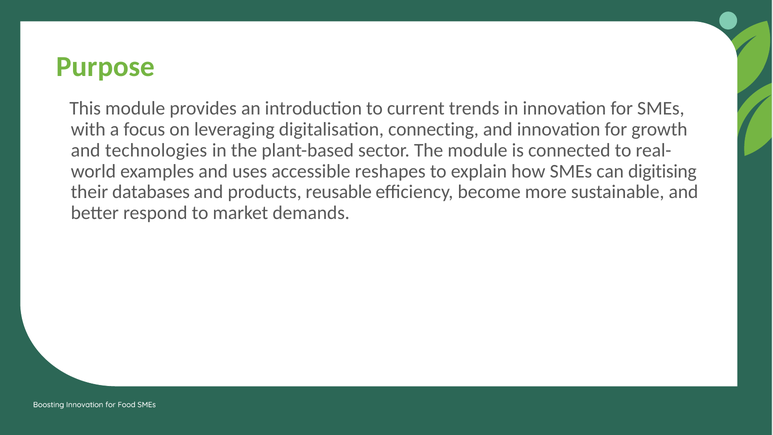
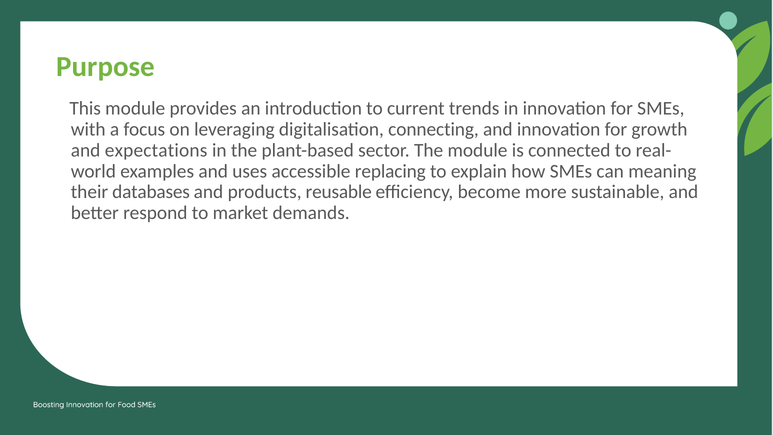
technologies: technologies -> expectations
reshapes: reshapes -> replacing
digitising: digitising -> meaning
